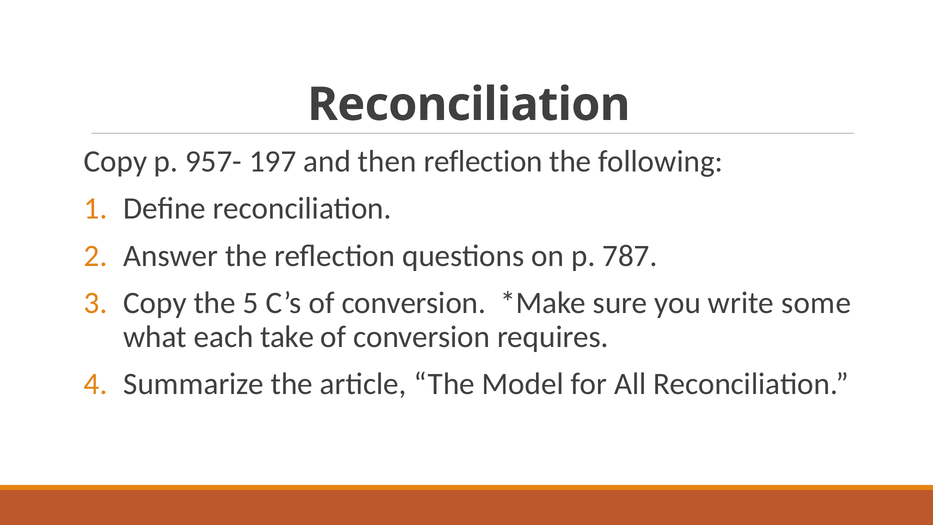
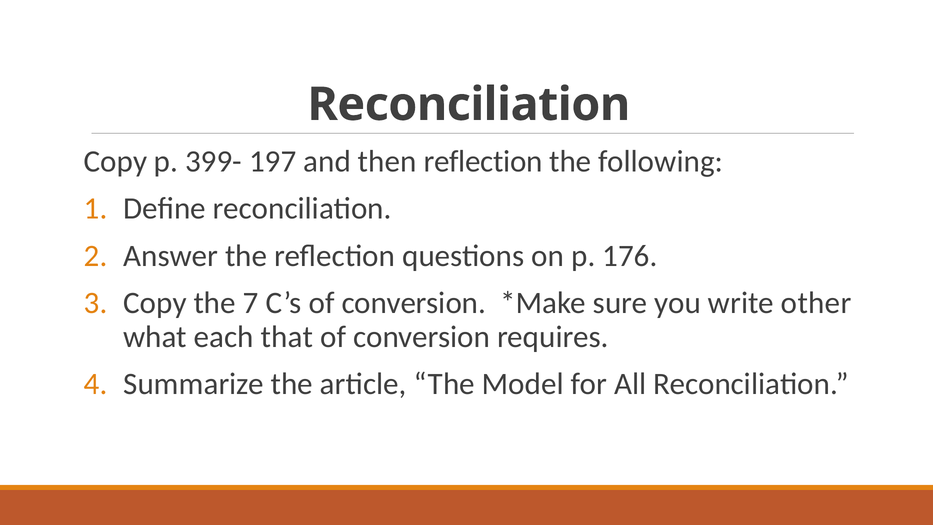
957-: 957- -> 399-
787: 787 -> 176
5: 5 -> 7
some: some -> other
take: take -> that
